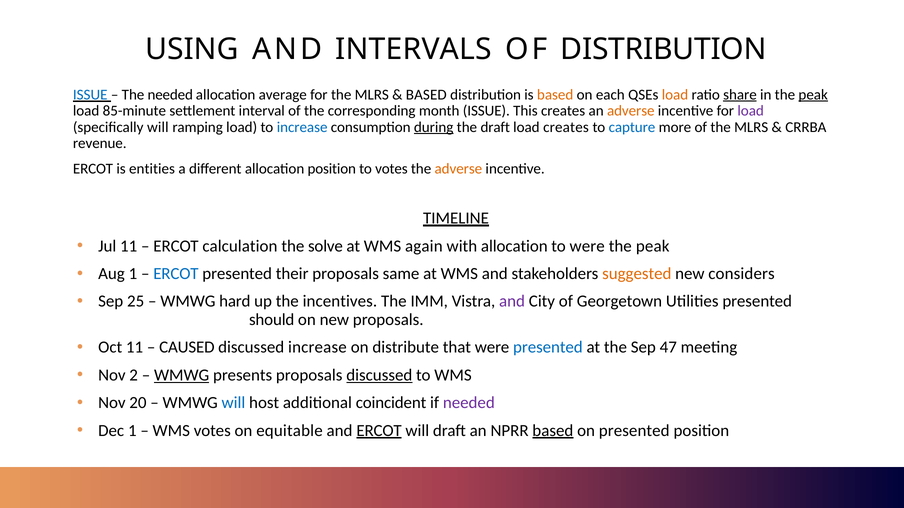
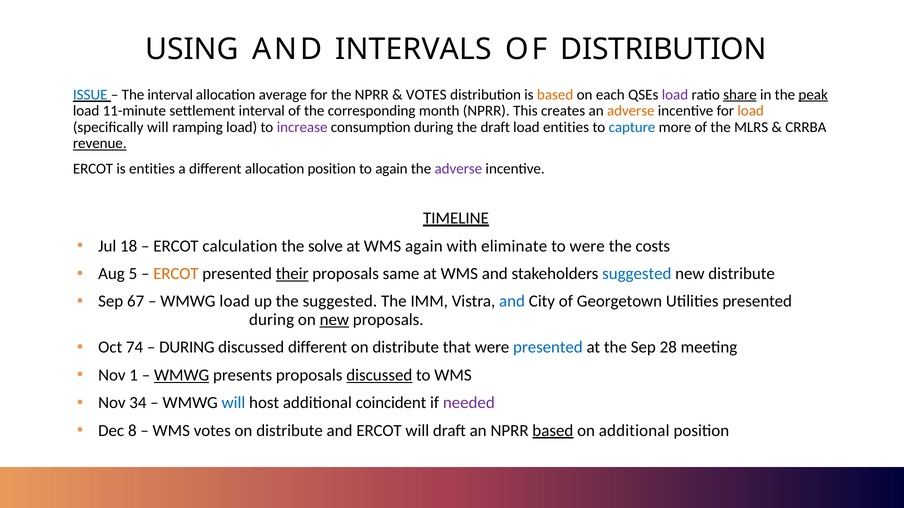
The needed: needed -> interval
for the MLRS: MLRS -> NPRR
BASED at (426, 95): BASED -> VOTES
load at (675, 95) colour: orange -> purple
85-minute: 85-minute -> 11-minute
month ISSUE: ISSUE -> NPRR
load at (751, 111) colour: purple -> orange
increase at (302, 127) colour: blue -> purple
during at (434, 127) underline: present -> none
load creates: creates -> entities
revenue underline: none -> present
to votes: votes -> again
adverse at (458, 169) colour: orange -> purple
Jul 11: 11 -> 18
with allocation: allocation -> eliminate
peak at (653, 246): peak -> costs
Aug 1: 1 -> 5
ERCOT at (176, 274) colour: blue -> orange
their underline: none -> present
suggested at (637, 274) colour: orange -> blue
new considers: considers -> distribute
25: 25 -> 67
WMWG hard: hard -> load
the incentives: incentives -> suggested
and at (512, 302) colour: purple -> blue
should at (272, 320): should -> during
new at (334, 320) underline: none -> present
Oct 11: 11 -> 74
CAUSED at (187, 348): CAUSED -> DURING
discussed increase: increase -> different
47: 47 -> 28
2: 2 -> 1
20: 20 -> 34
Dec 1: 1 -> 8
votes on equitable: equitable -> distribute
ERCOT at (379, 431) underline: present -> none
on presented: presented -> additional
